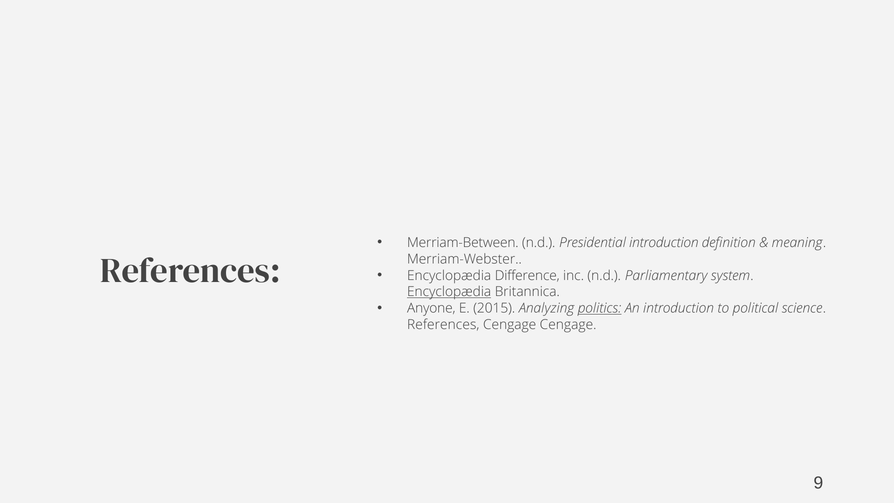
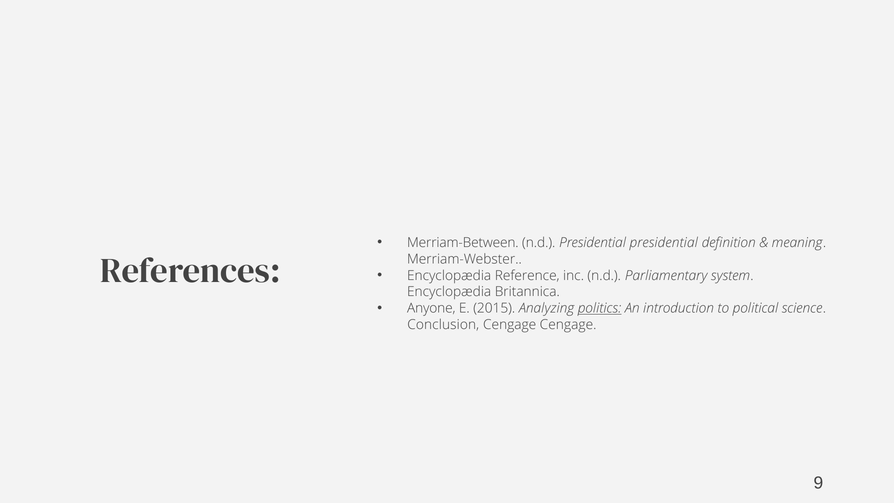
Presidential introduction: introduction -> presidential
Difference: Difference -> Reference
Encyclopædia at (449, 292) underline: present -> none
References at (443, 325): References -> Conclusion
